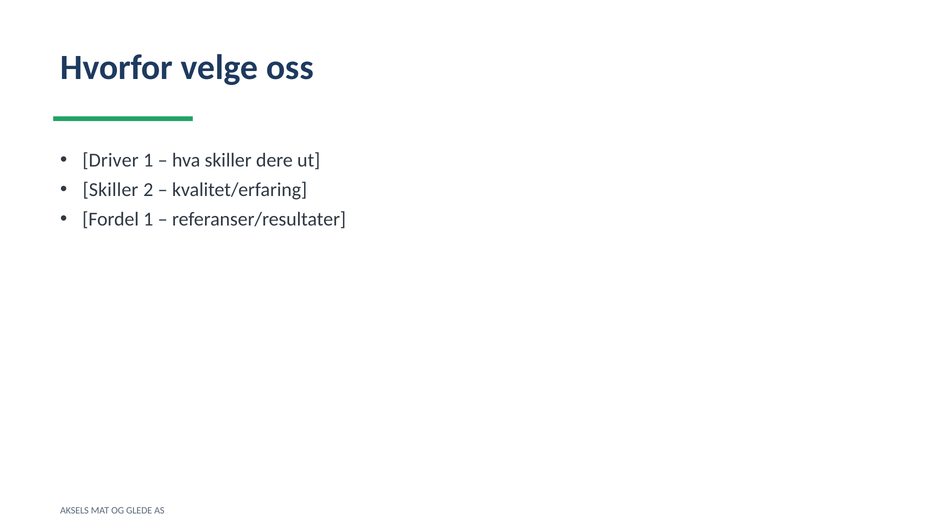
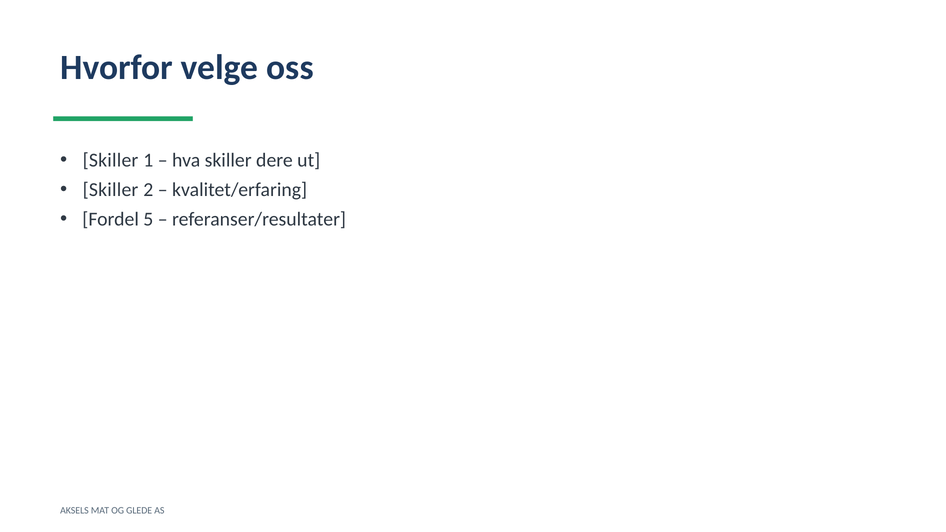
Driver at (111, 160): Driver -> Skiller
Fordel 1: 1 -> 5
